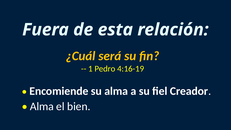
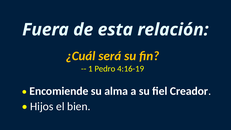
Alma at (42, 106): Alma -> Hijos
